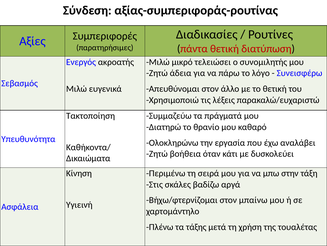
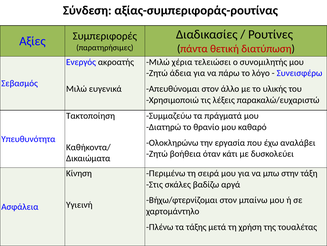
μικρό: μικρό -> χέρια
το θετική: θετική -> υλικής
